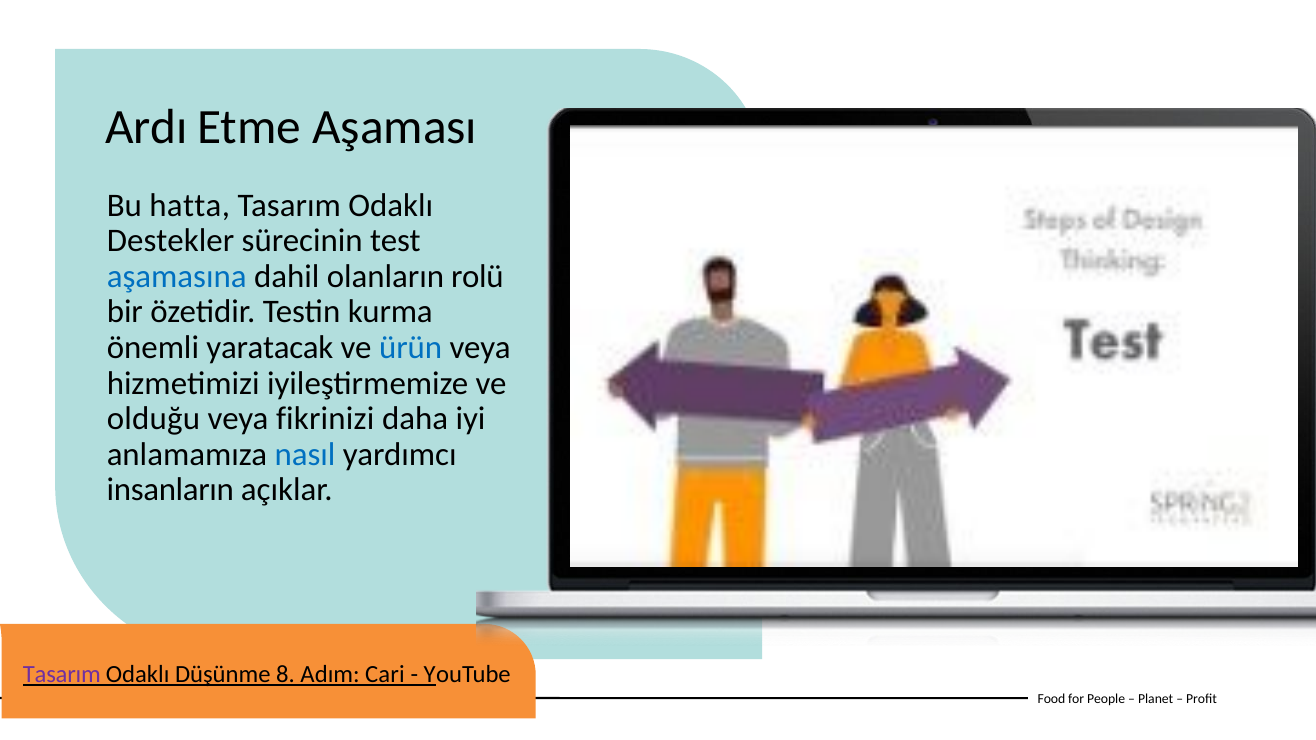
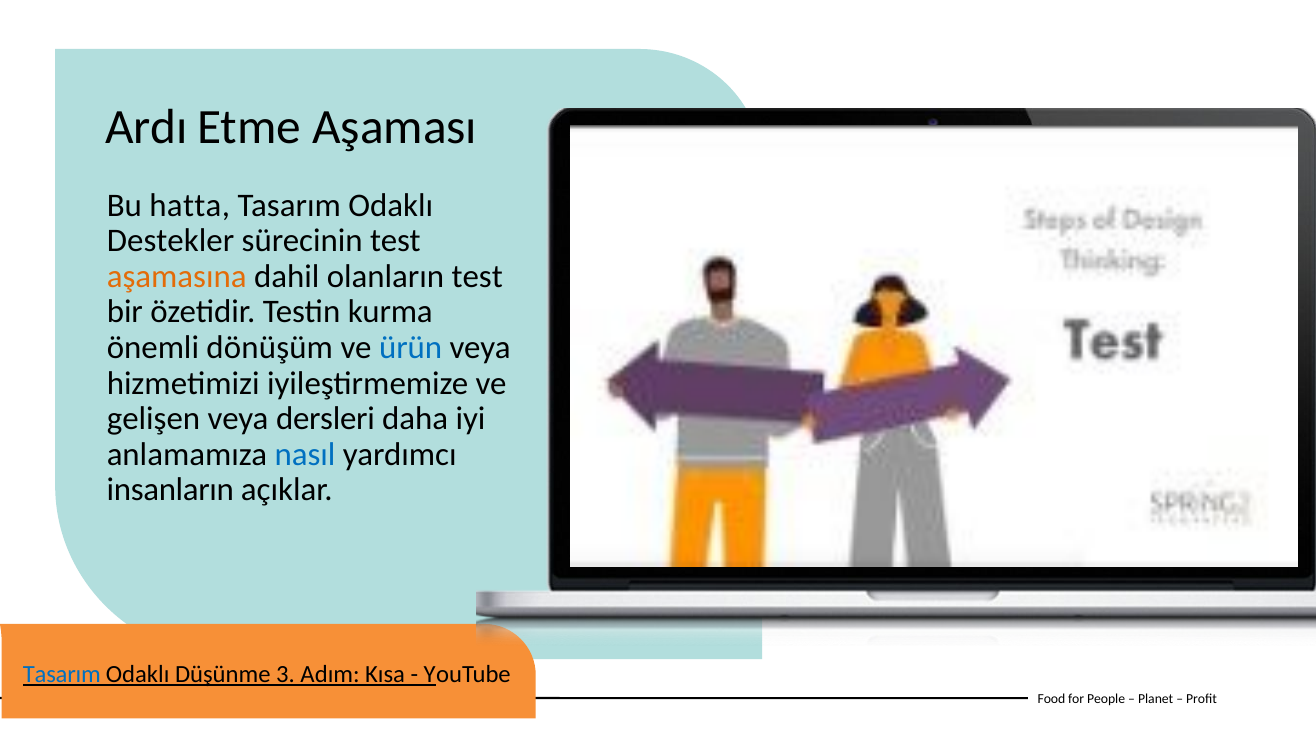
aşamasına colour: blue -> orange
olanların rolü: rolü -> test
yaratacak: yaratacak -> dönüşüm
olduğu: olduğu -> gelişen
fikrinizi: fikrinizi -> dersleri
Tasarım at (62, 674) colour: purple -> blue
8: 8 -> 3
Cari: Cari -> Kısa
